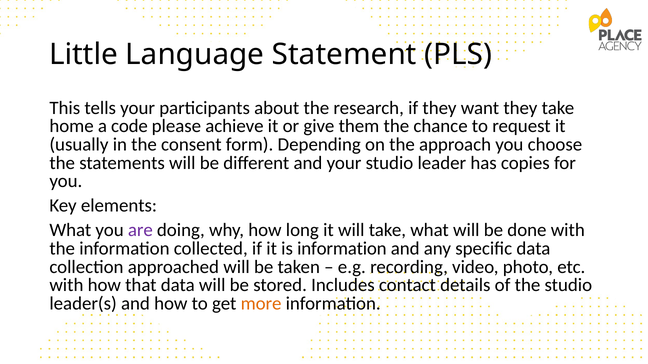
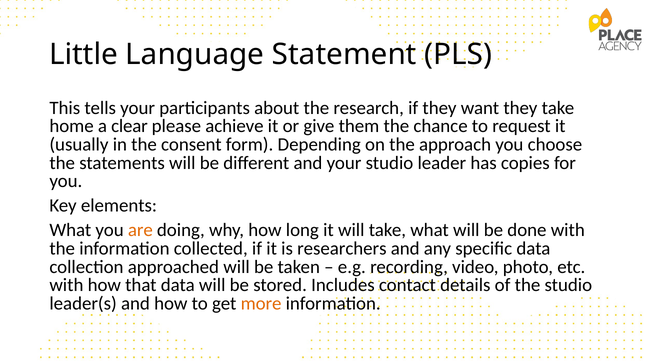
code: code -> clear
are colour: purple -> orange
is information: information -> researchers
